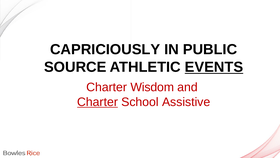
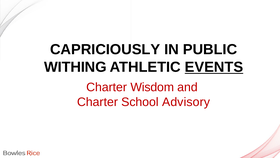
SOURCE: SOURCE -> WITHING
Charter at (98, 102) underline: present -> none
Assistive: Assistive -> Advisory
